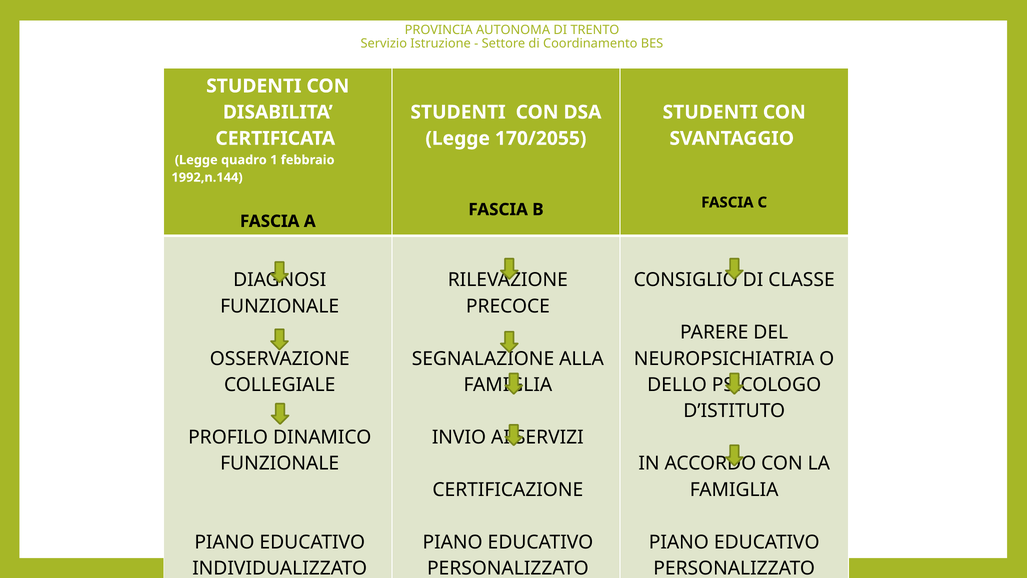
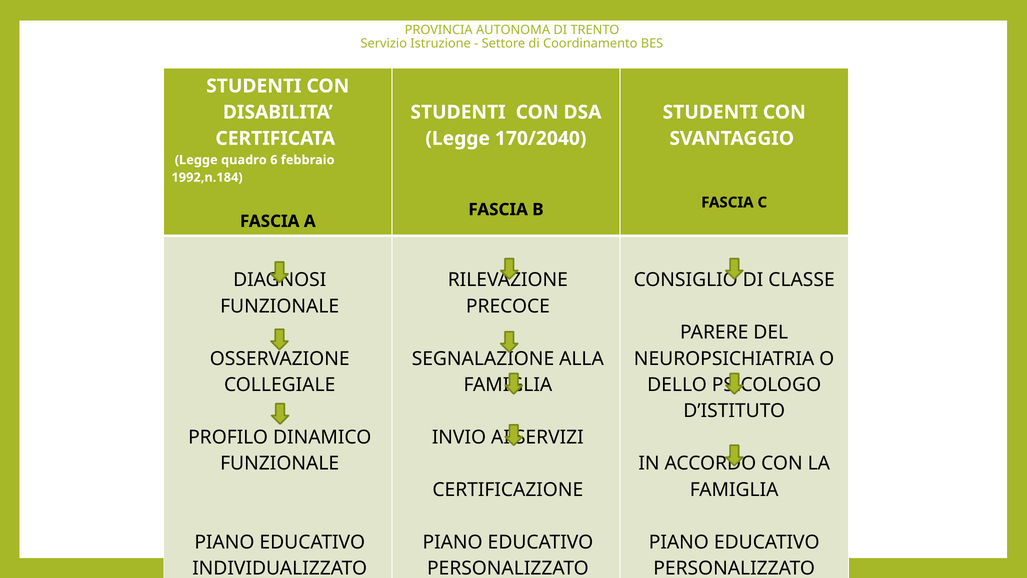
170/2055: 170/2055 -> 170/2040
1: 1 -> 6
1992,n.144: 1992,n.144 -> 1992,n.184
